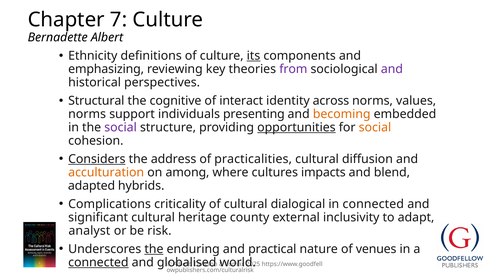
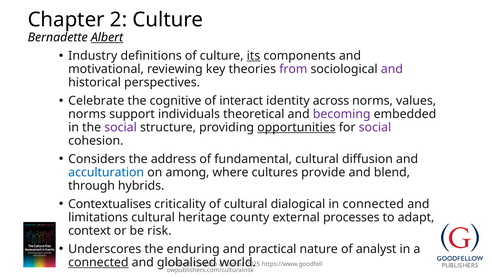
7: 7 -> 2
Albert at (107, 37) underline: none -> present
Ethnicity: Ethnicity -> Industry
emphasizing: emphasizing -> motivational
Structural: Structural -> Celebrate
presenting: presenting -> theoretical
becoming colour: orange -> purple
social at (375, 127) colour: orange -> purple
Considers underline: present -> none
practicalities: practicalities -> fundamental
acculturation colour: orange -> blue
impacts: impacts -> provide
adapted: adapted -> through
Complications: Complications -> Contextualises
significant: significant -> limitations
inclusivity: inclusivity -> processes
analyst: analyst -> context
the at (154, 249) underline: present -> none
venues: venues -> analyst
